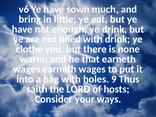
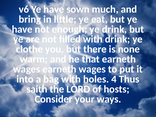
9: 9 -> 4
